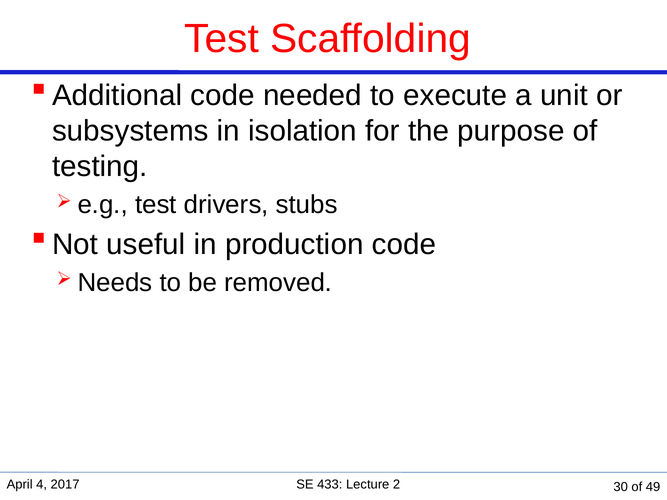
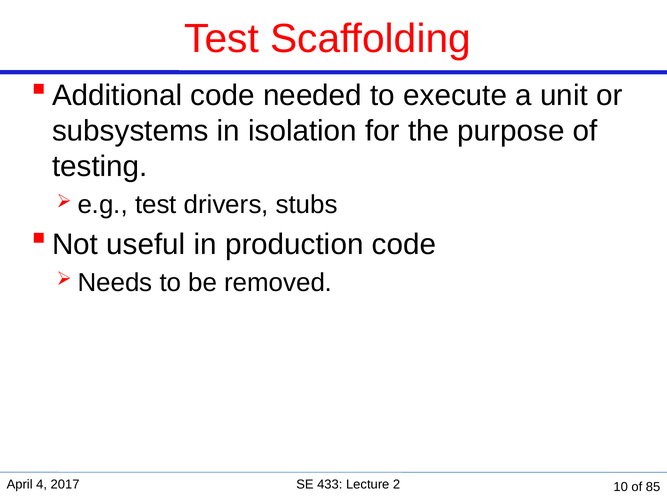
30: 30 -> 10
49: 49 -> 85
